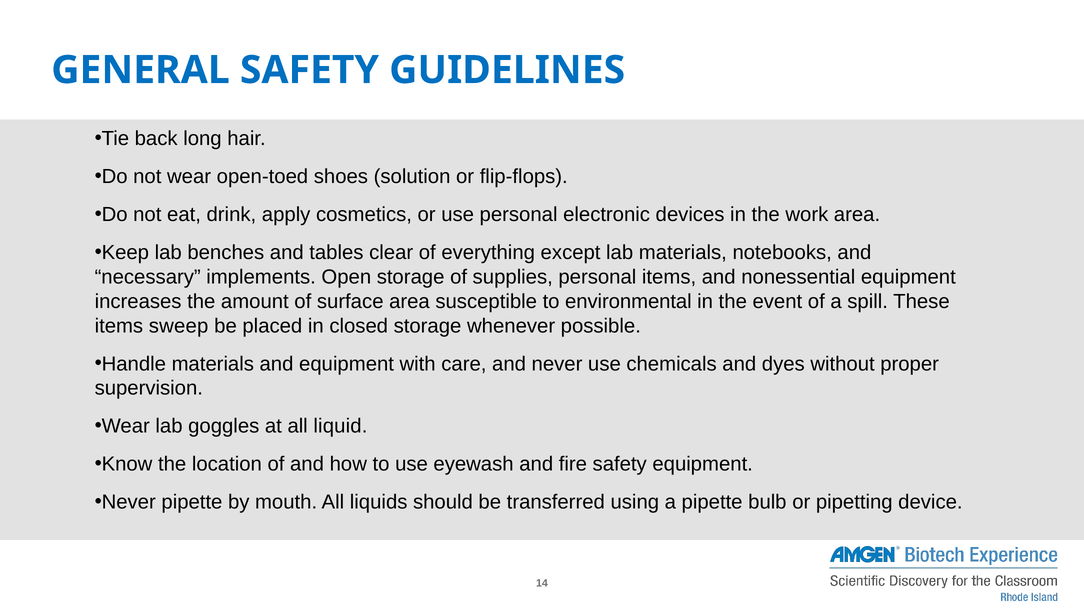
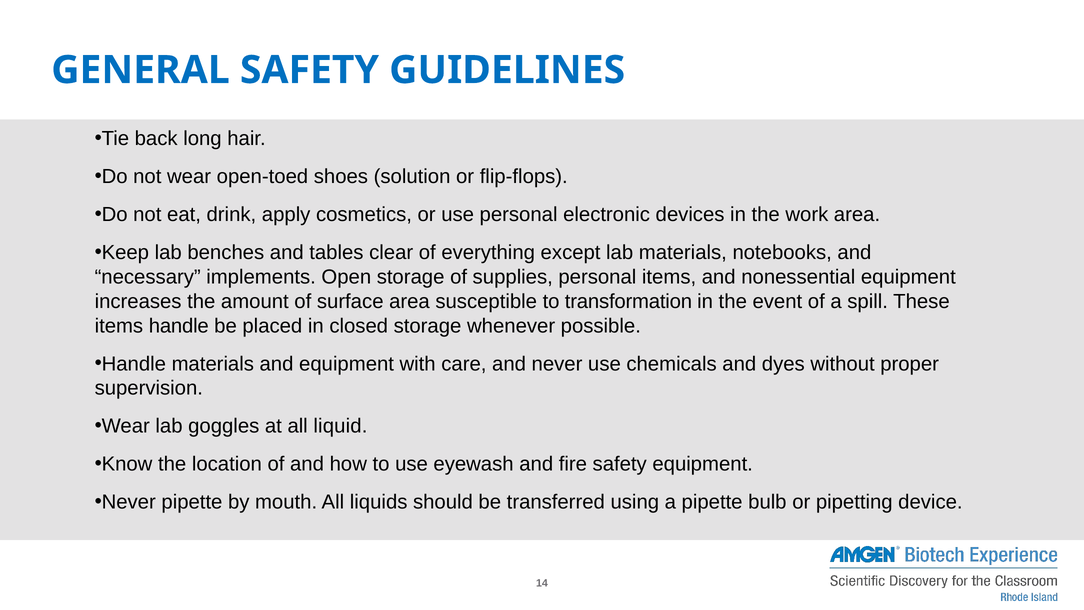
environmental: environmental -> transformation
items sweep: sweep -> handle
